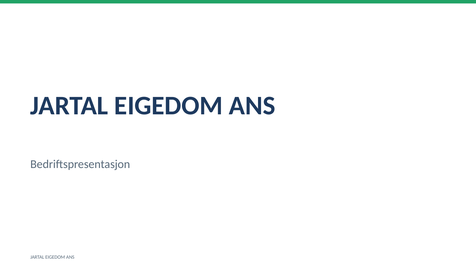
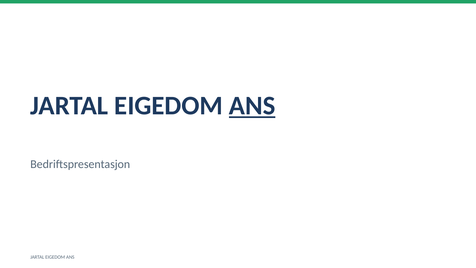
ANS at (252, 106) underline: none -> present
